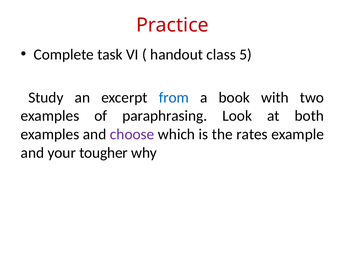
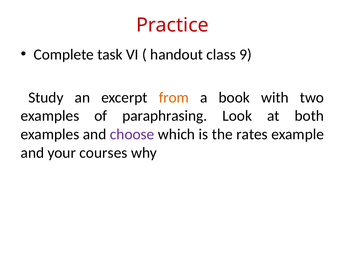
5: 5 -> 9
from colour: blue -> orange
tougher: tougher -> courses
